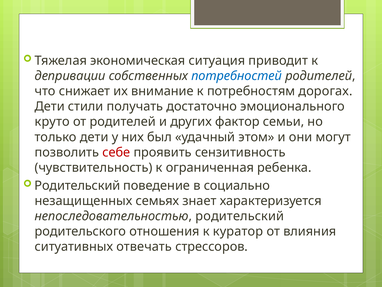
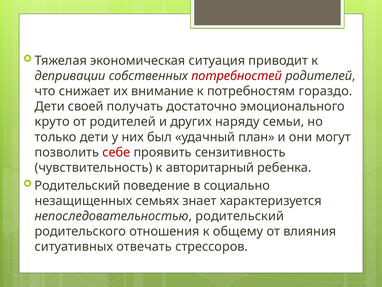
потребностей colour: blue -> red
дорогах: дорогах -> гораздо
стили: стили -> своей
фактор: фактор -> наряду
этом: этом -> план
ограниченная: ограниченная -> авторитарный
куратор: куратор -> общему
